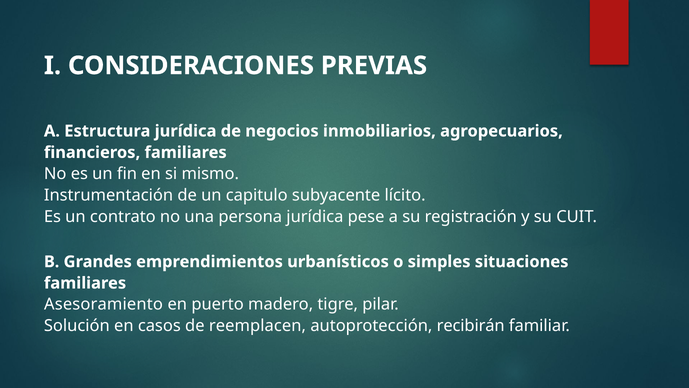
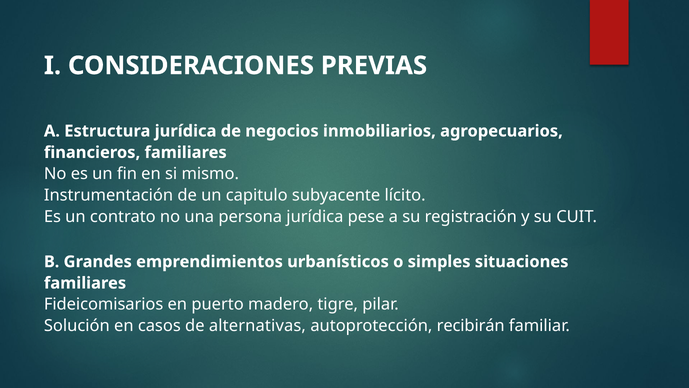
Asesoramiento: Asesoramiento -> Fideicomisarios
reemplacen: reemplacen -> alternativas
